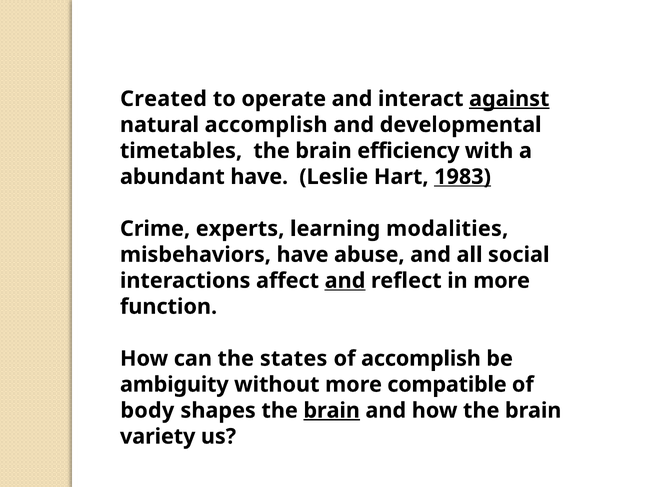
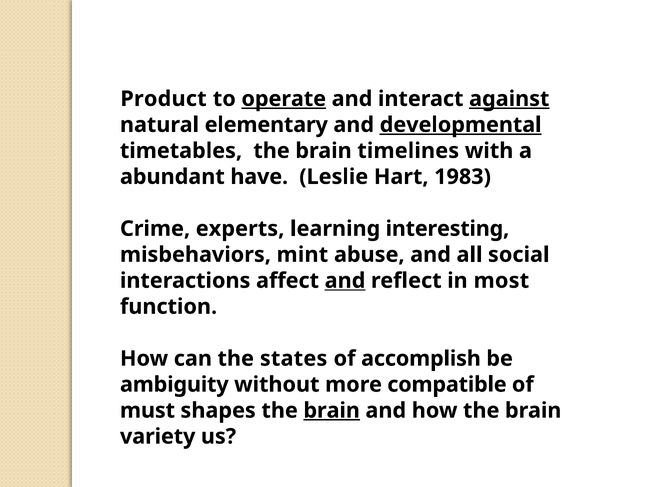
Created: Created -> Product
operate underline: none -> present
natural accomplish: accomplish -> elementary
developmental underline: none -> present
efficiency: efficiency -> timelines
1983 underline: present -> none
modalities: modalities -> interesting
misbehaviors have: have -> mint
in more: more -> most
body: body -> must
